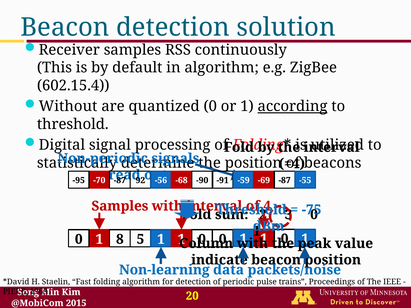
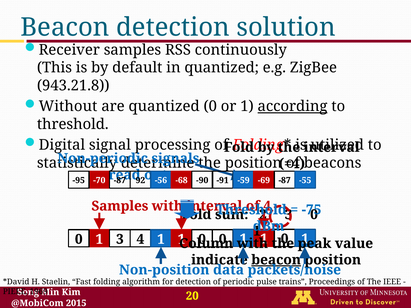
in algorithm: algorithm -> quantized
602.15.4: 602.15.4 -> 943.21.8
1 8: 8 -> 3
0 5: 5 -> 4
beacon at (276, 260) underline: none -> present
Non-learning: Non-learning -> Non-position
